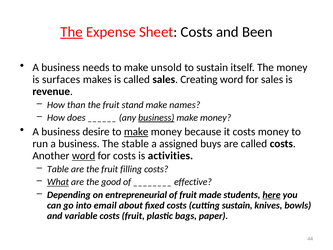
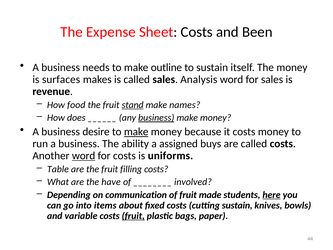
The at (72, 32) underline: present -> none
unsold: unsold -> outline
Creating: Creating -> Analysis
than: than -> food
stand underline: none -> present
stable: stable -> ability
activities: activities -> uniforms
What underline: present -> none
good: good -> have
effective: effective -> involved
entrepreneurial: entrepreneurial -> communication
email: email -> items
fruit at (133, 216) underline: none -> present
